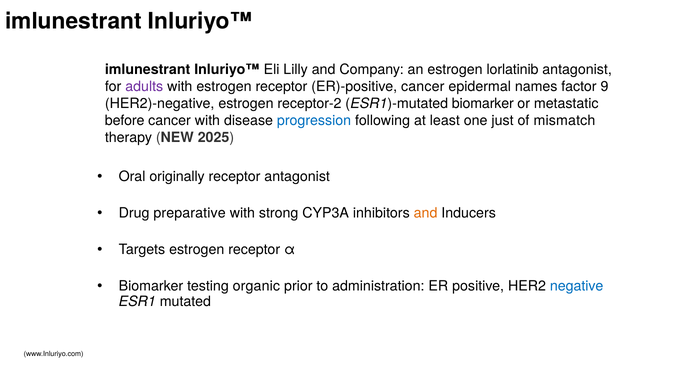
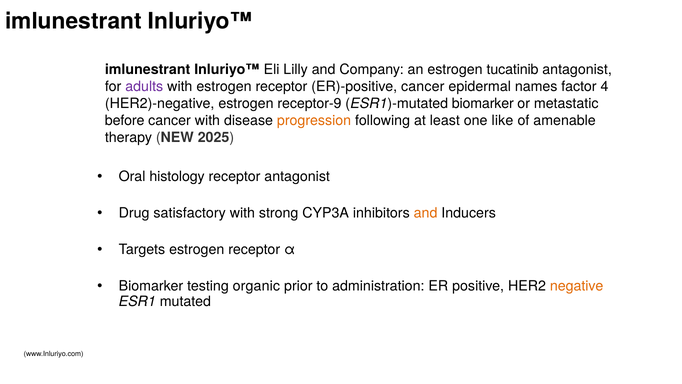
lorlatinib: lorlatinib -> tucatinib
9: 9 -> 4
receptor-2: receptor-2 -> receptor-9
progression colour: blue -> orange
just: just -> like
mismatch: mismatch -> amenable
originally: originally -> histology
preparative: preparative -> satisfactory
negative colour: blue -> orange
